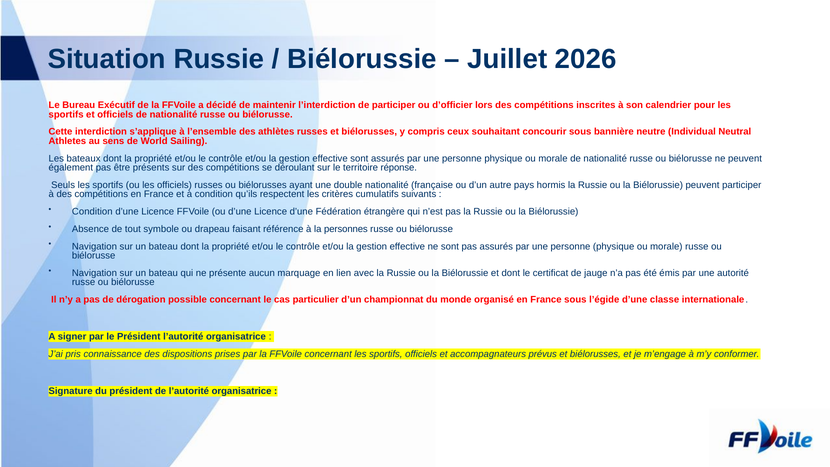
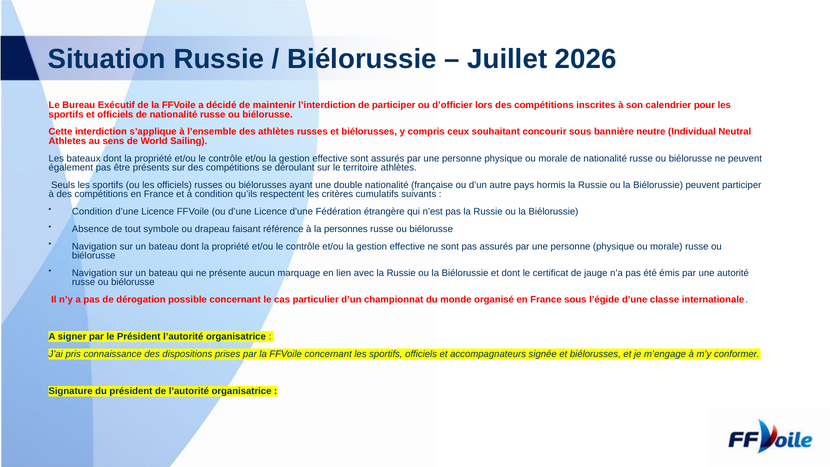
territoire réponse: réponse -> athlètes
prévus: prévus -> signée
